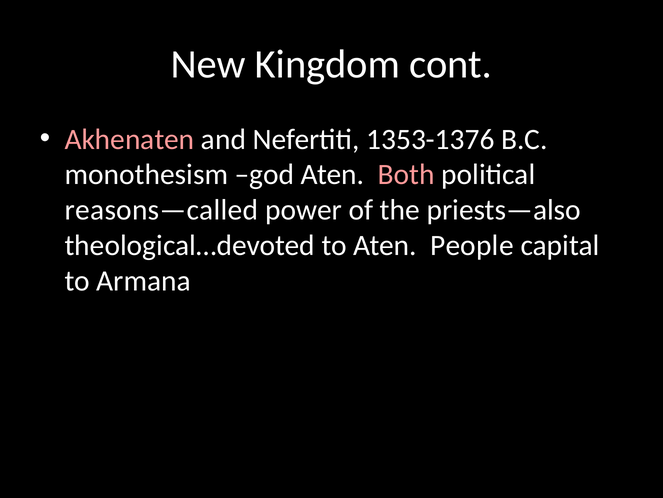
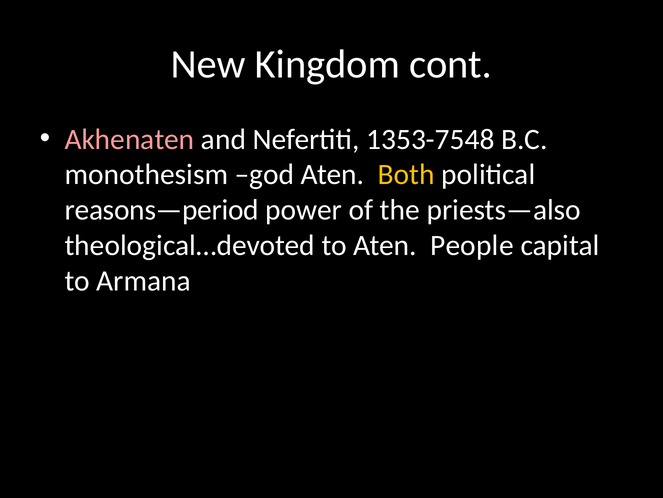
1353-1376: 1353-1376 -> 1353-7548
Both colour: pink -> yellow
reasons—called: reasons—called -> reasons—period
